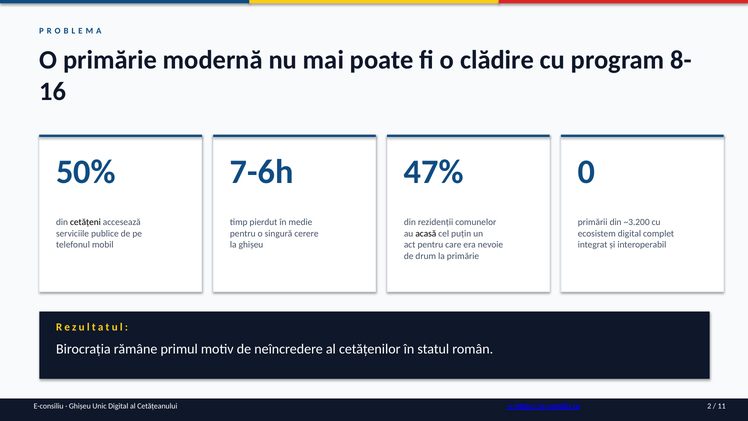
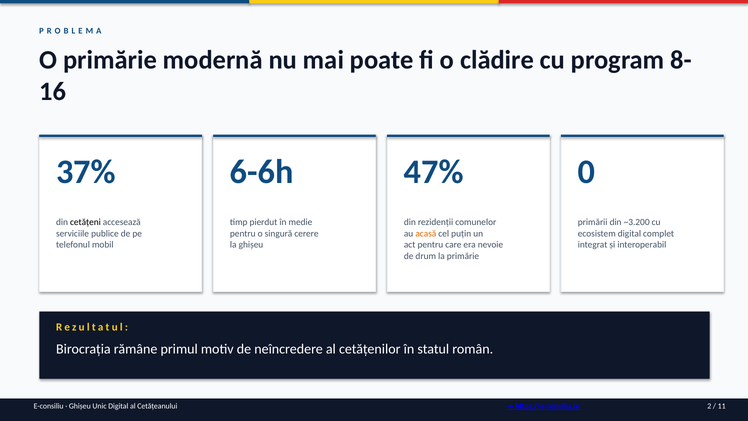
50%: 50% -> 37%
7-6h: 7-6h -> 6-6h
acasă colour: black -> orange
